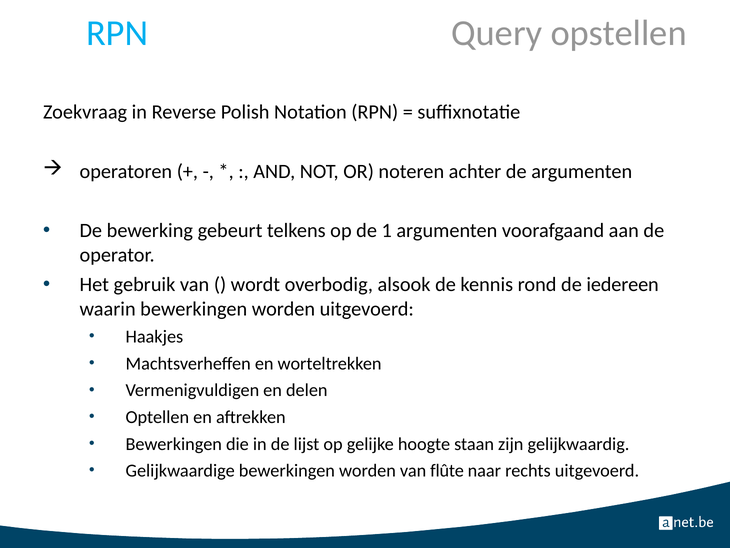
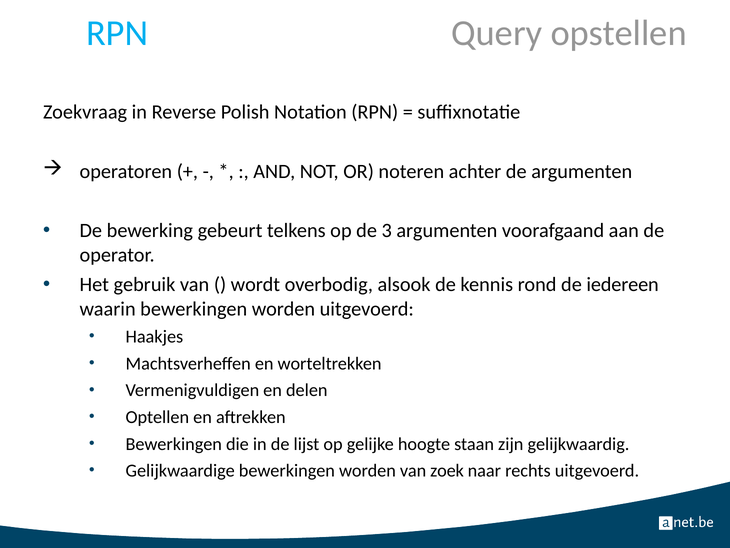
1: 1 -> 3
flûte: flûte -> zoek
